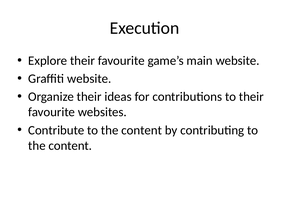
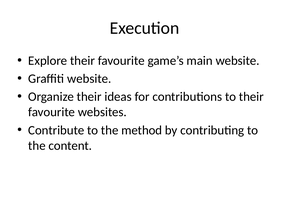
Contribute to the content: content -> method
